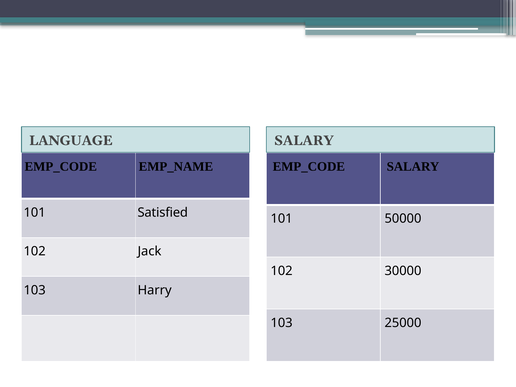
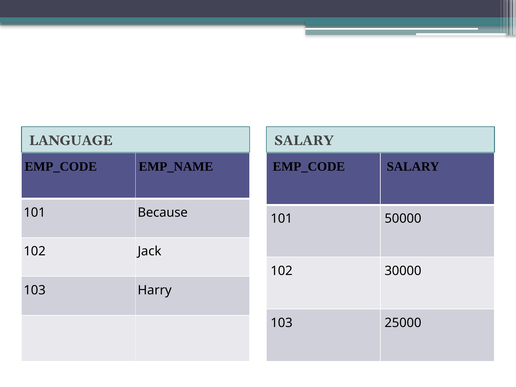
Satisfied: Satisfied -> Because
